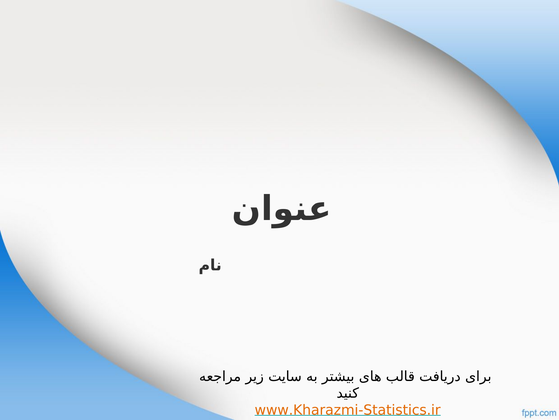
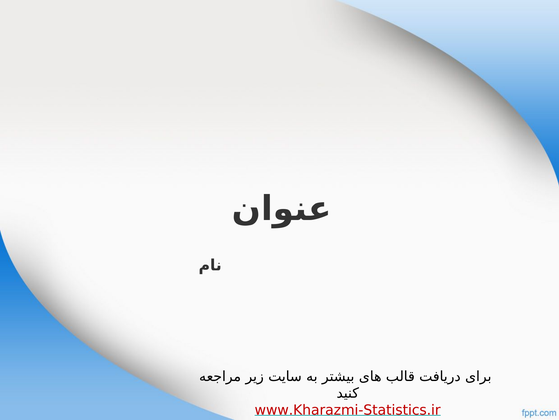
www.Kharazmi-Statistics.ir colour: orange -> red
